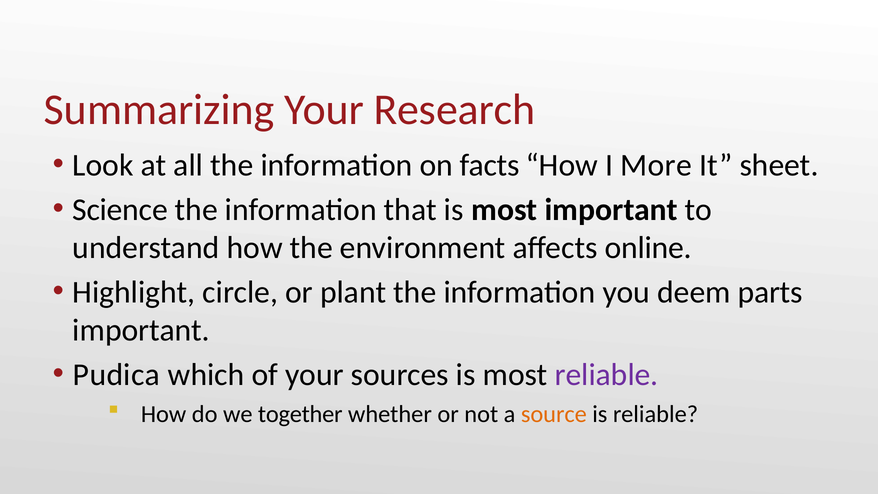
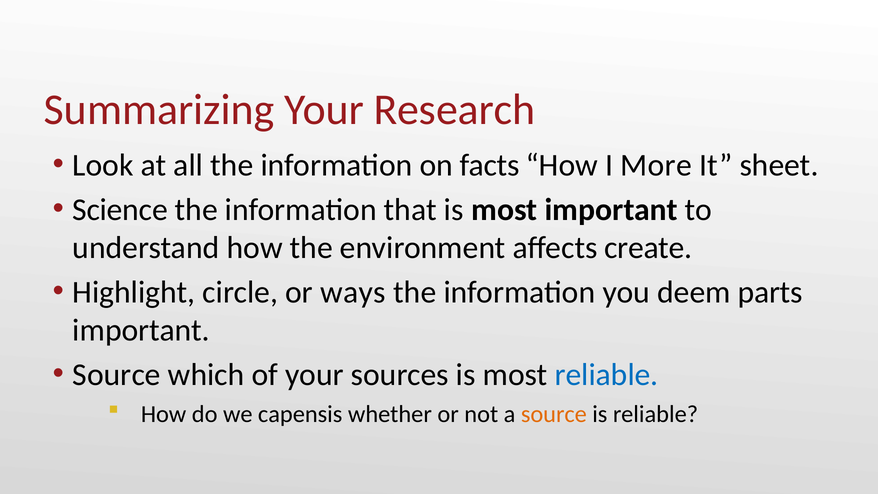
online: online -> create
plant: plant -> ways
Pudica at (116, 375): Pudica -> Source
reliable at (607, 375) colour: purple -> blue
together: together -> capensis
